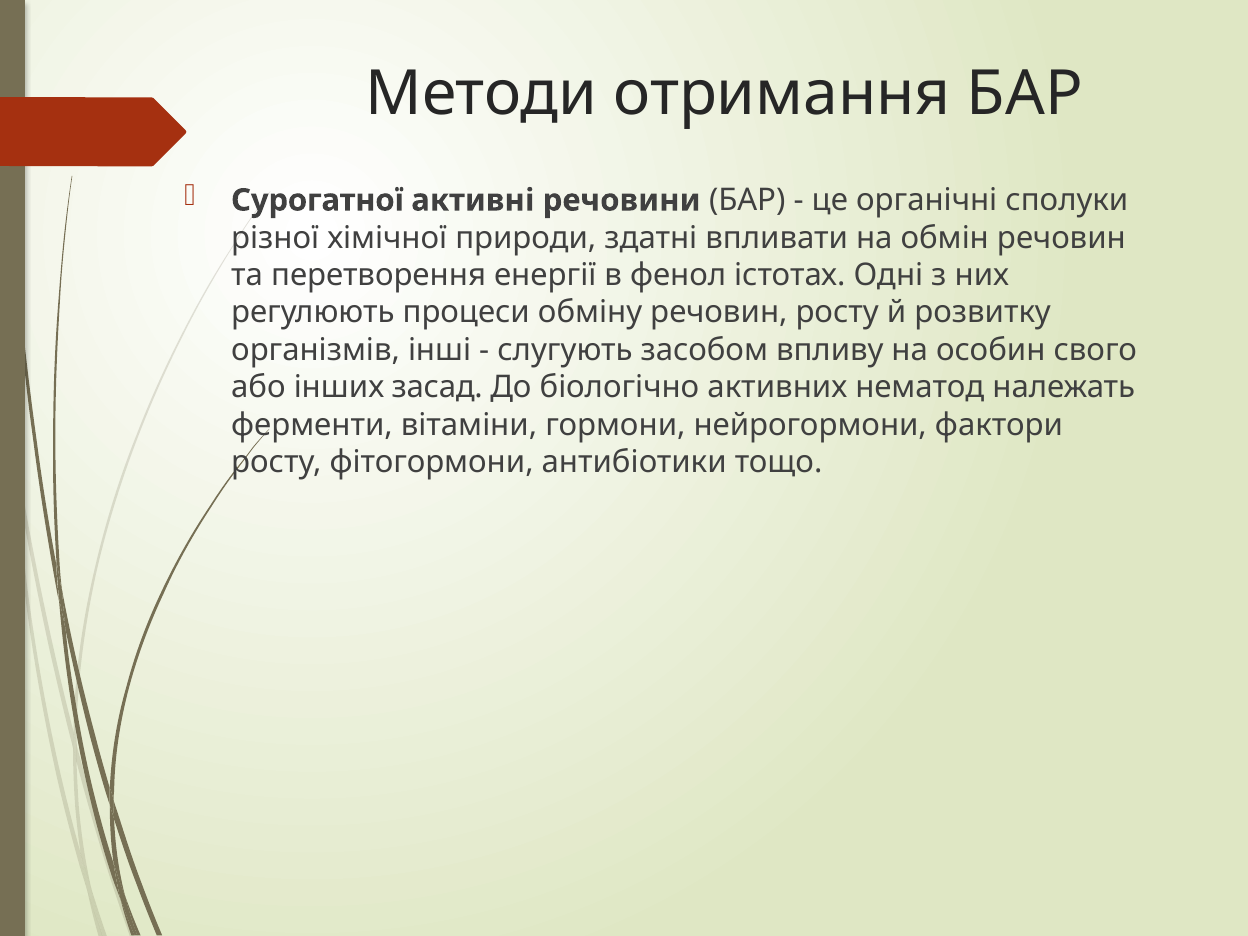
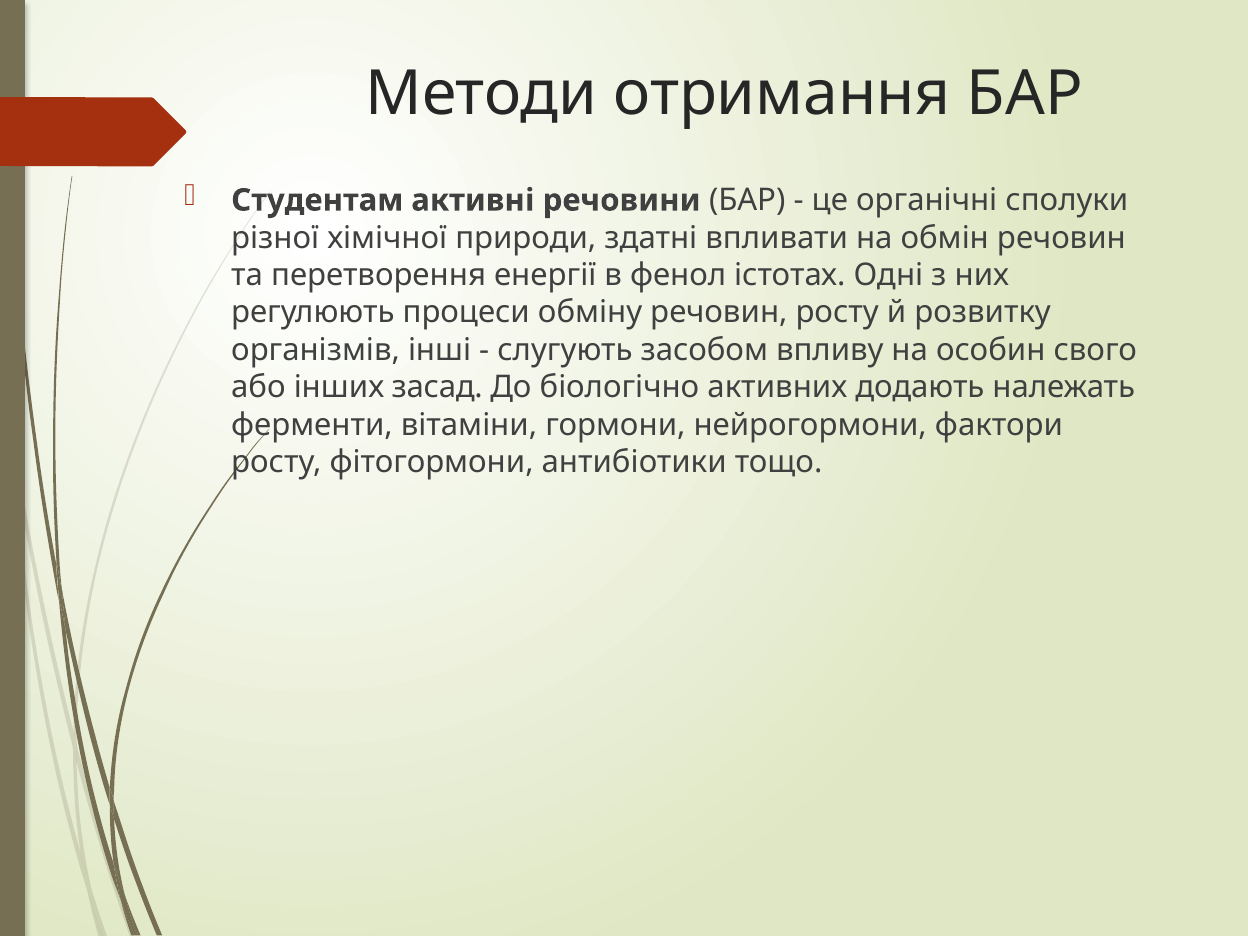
Сурогатної: Сурогатної -> Студентам
нематод: нематод -> додають
